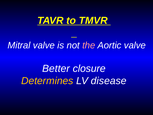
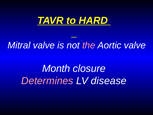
TMVR: TMVR -> HARD
Better: Better -> Month
Determines colour: yellow -> pink
